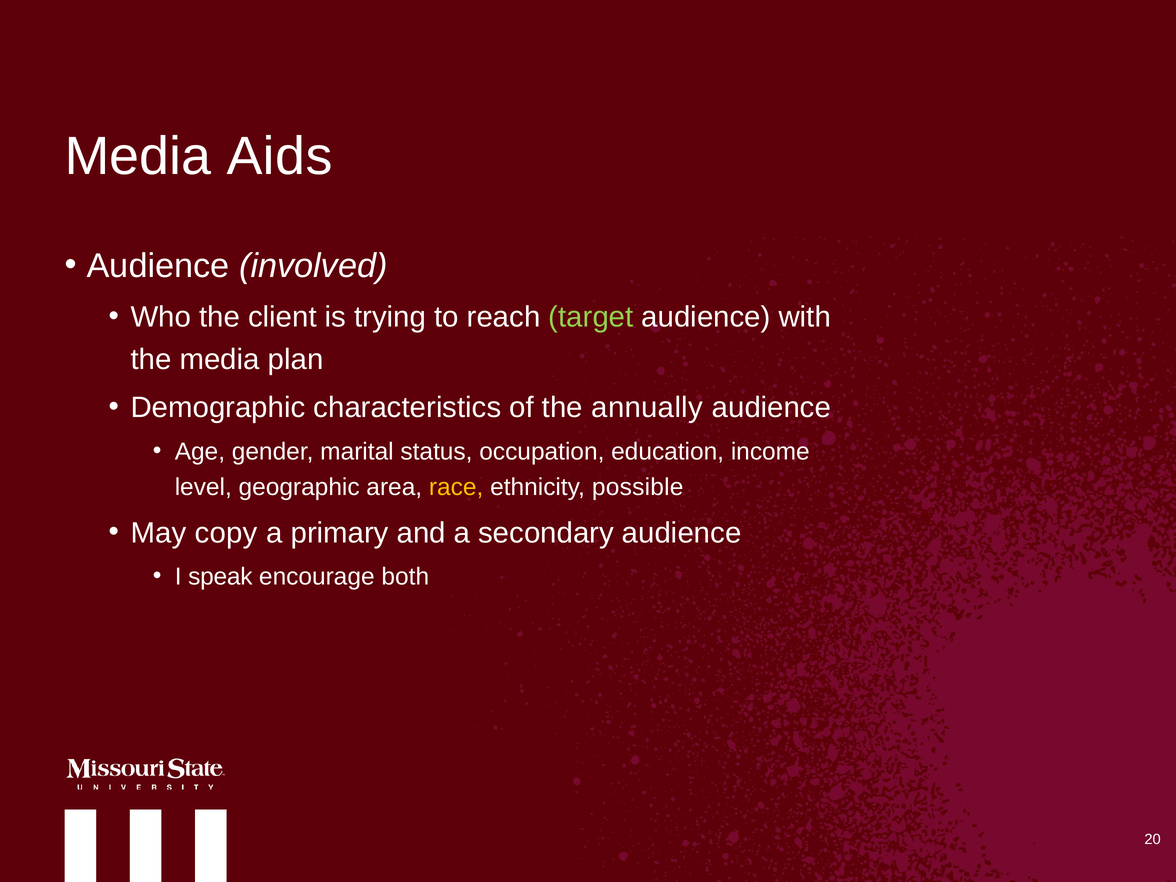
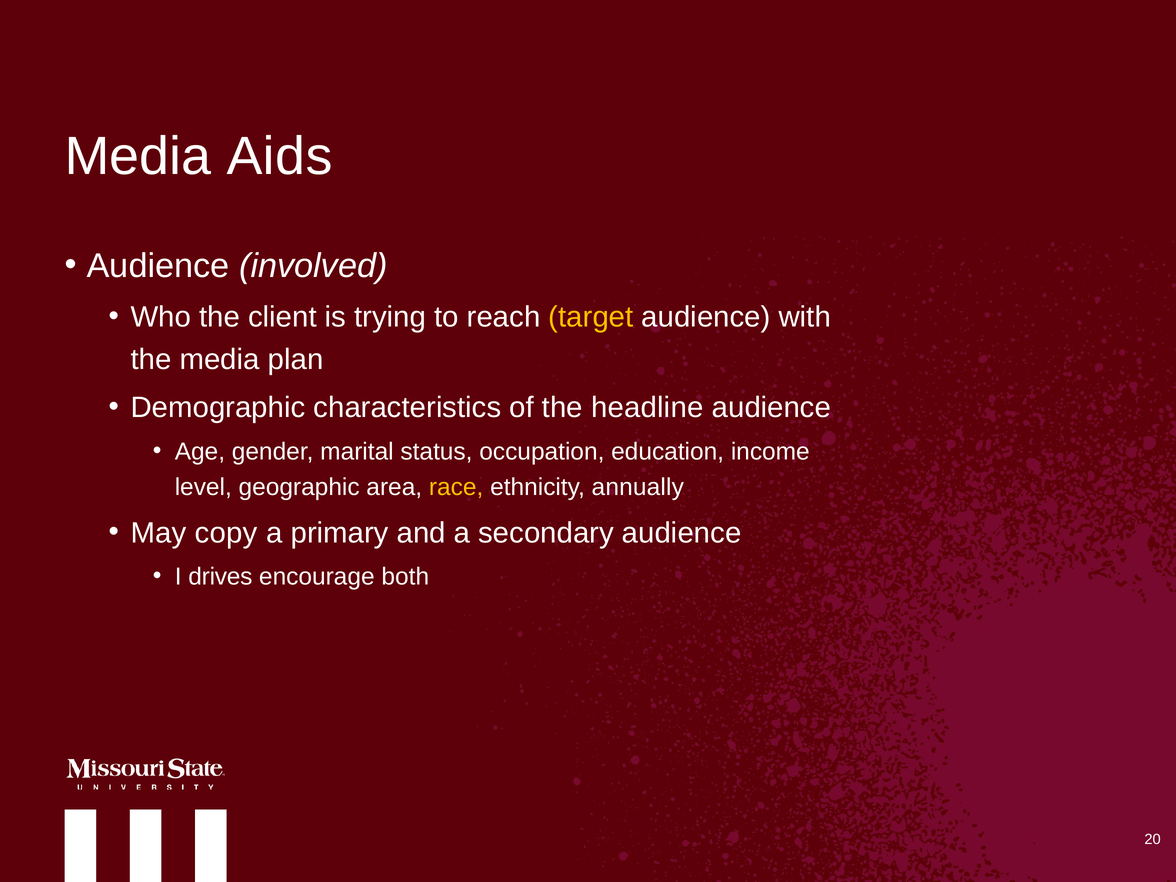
target colour: light green -> yellow
annually: annually -> headline
possible: possible -> annually
speak: speak -> drives
